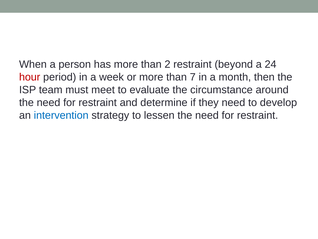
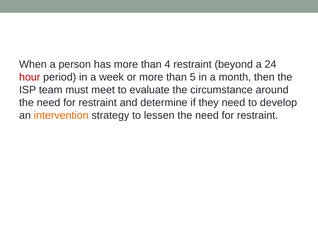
2: 2 -> 4
7: 7 -> 5
intervention colour: blue -> orange
